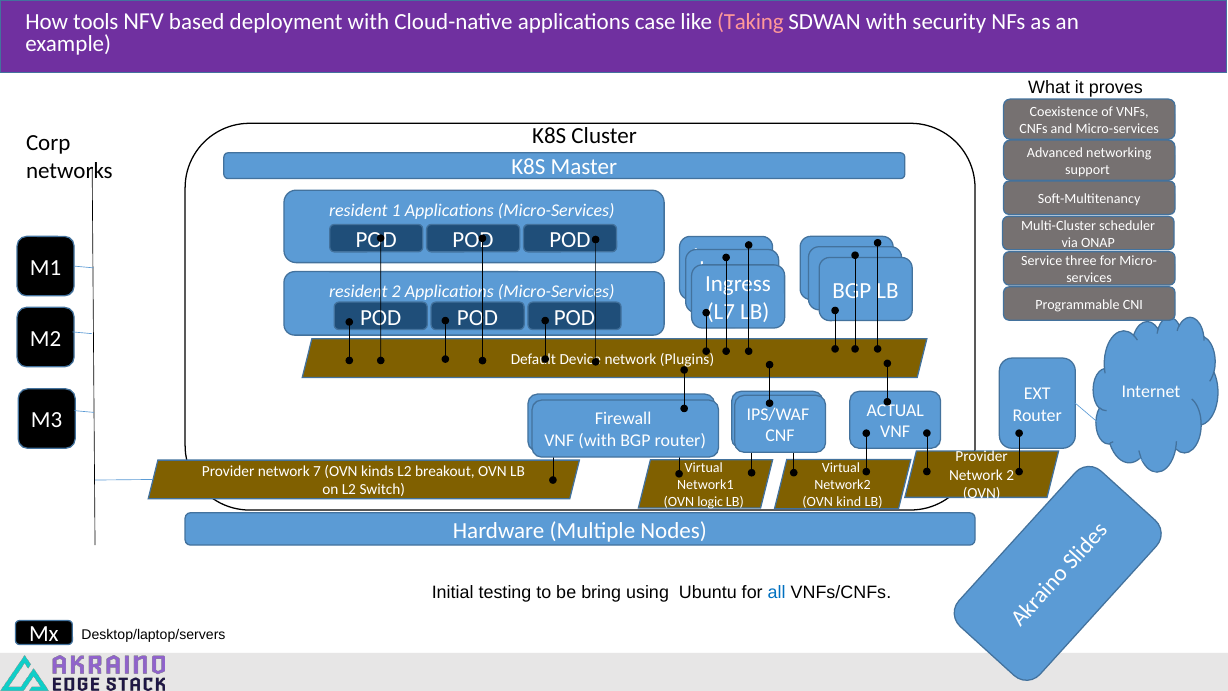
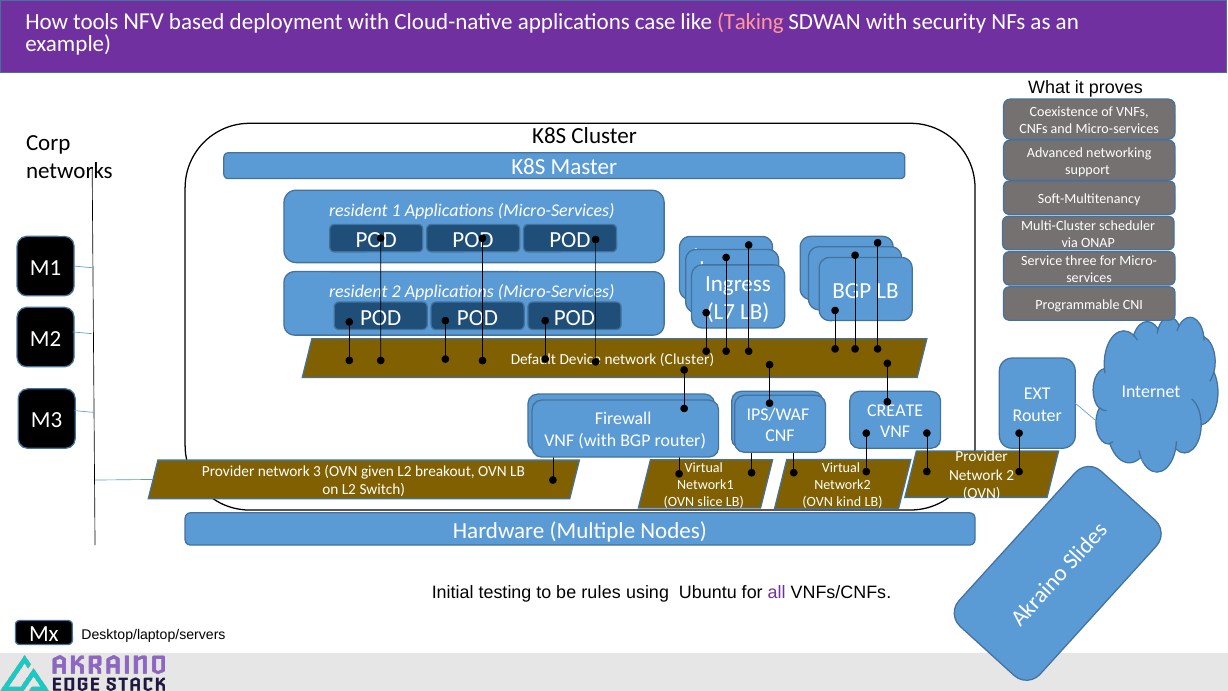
network Plugins: Plugins -> Cluster
ACTUAL: ACTUAL -> CREATE
7: 7 -> 3
kinds: kinds -> given
logic: logic -> slice
bring: bring -> rules
all colour: blue -> purple
